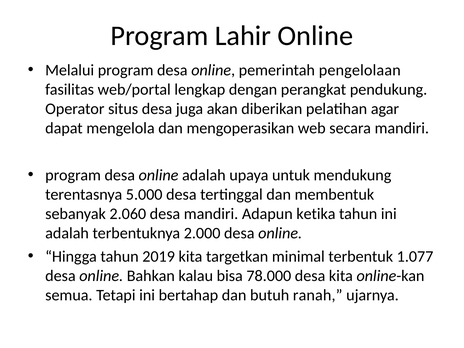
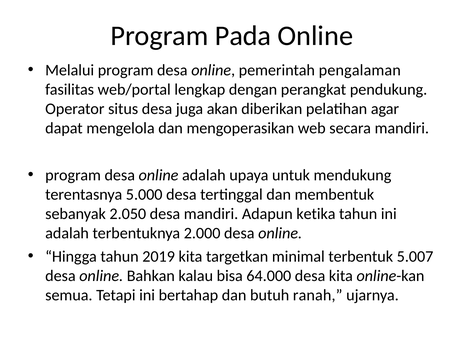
Lahir: Lahir -> Pada
pengelolaan: pengelolaan -> pengalaman
2.060: 2.060 -> 2.050
1.077: 1.077 -> 5.007
78.000: 78.000 -> 64.000
